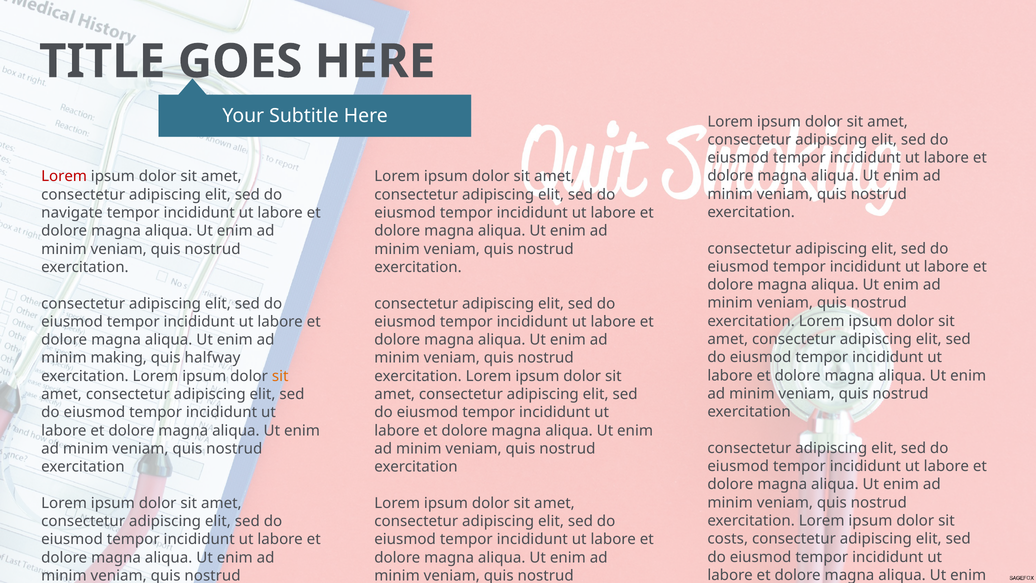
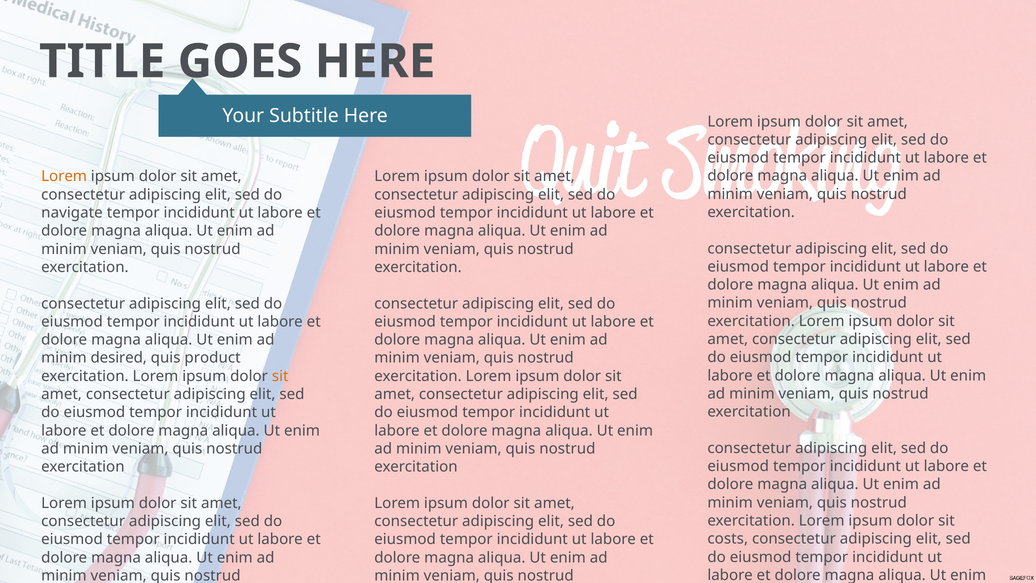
Lorem at (64, 176) colour: red -> orange
making: making -> desired
halfway: halfway -> product
